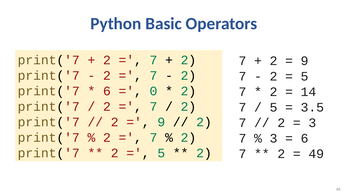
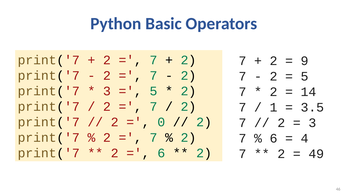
6 at (107, 91): 6 -> 3
0 at (153, 91): 0 -> 5
5 at (274, 107): 5 -> 1
9 at (161, 122): 9 -> 0
3 at (274, 138): 3 -> 6
6 at (305, 138): 6 -> 4
5 at (161, 153): 5 -> 6
